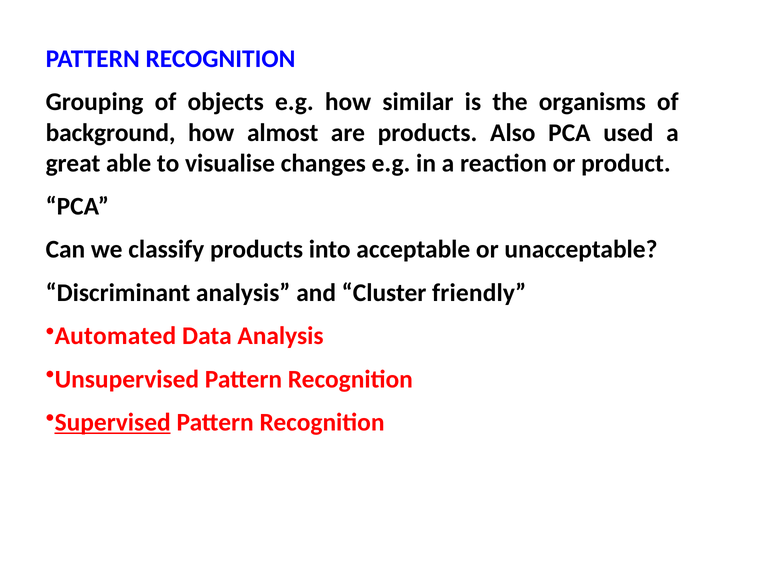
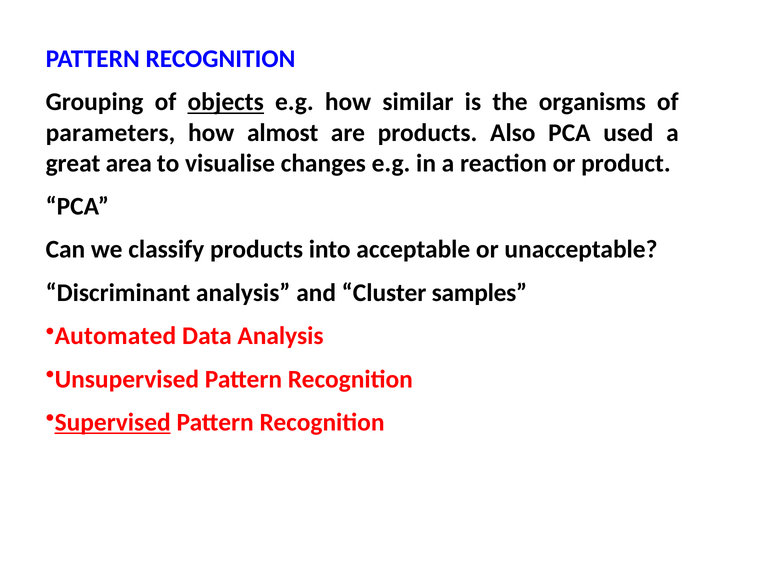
objects underline: none -> present
background: background -> parameters
able: able -> area
friendly: friendly -> samples
